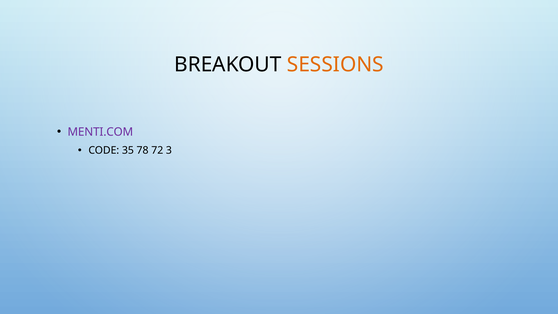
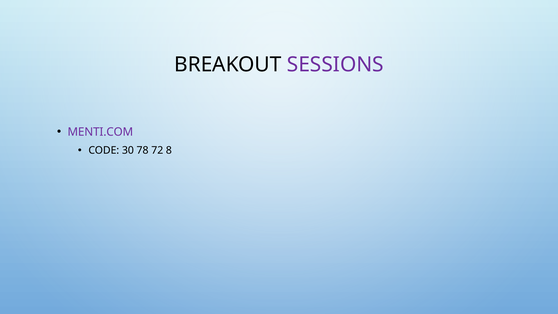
SESSIONS colour: orange -> purple
35: 35 -> 30
3: 3 -> 8
